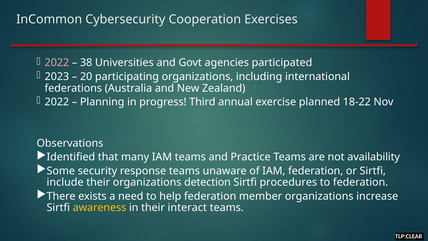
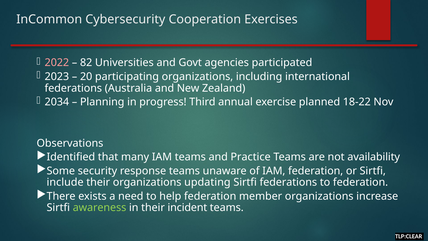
38: 38 -> 82
2022 at (57, 102): 2022 -> 2034
detection: detection -> updating
Sirtfi procedures: procedures -> federations
awareness colour: yellow -> light green
interact: interact -> incident
